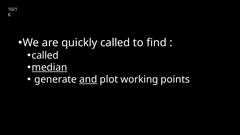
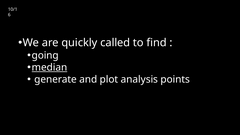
called at (45, 55): called -> going
and underline: present -> none
working: working -> analysis
